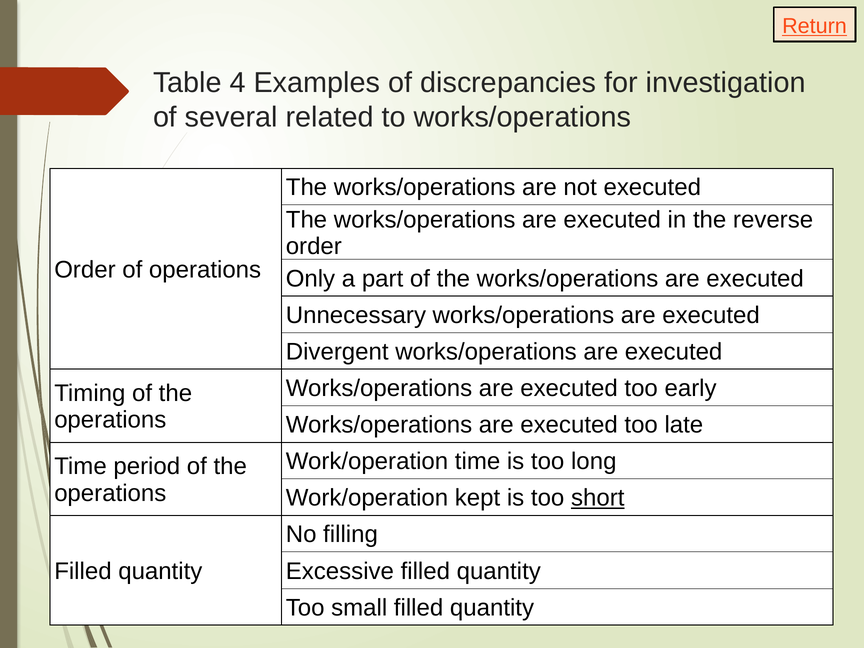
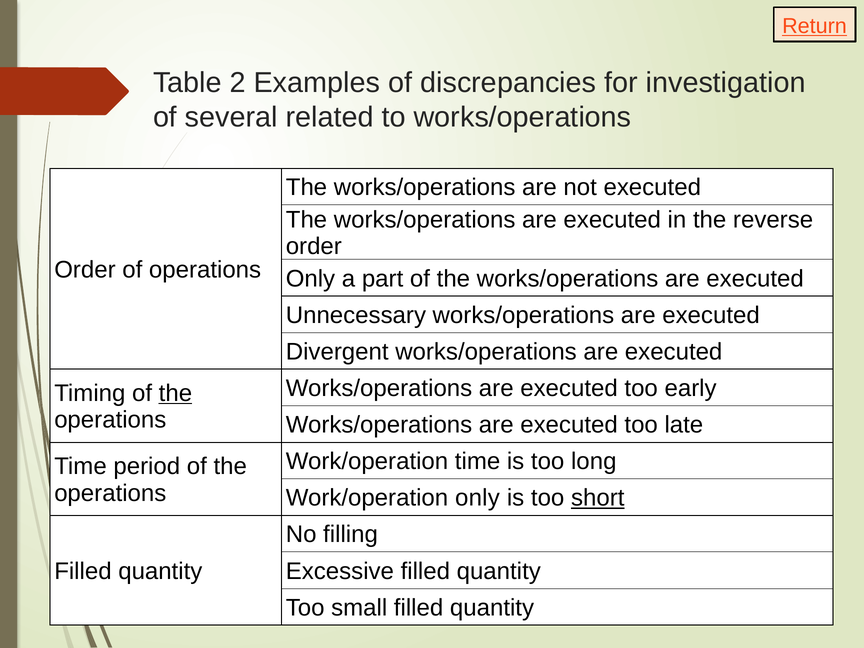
4: 4 -> 2
the at (175, 393) underline: none -> present
Work/operation kept: kept -> only
